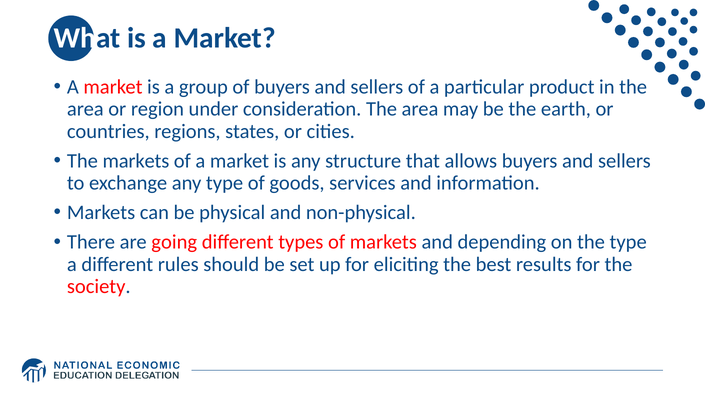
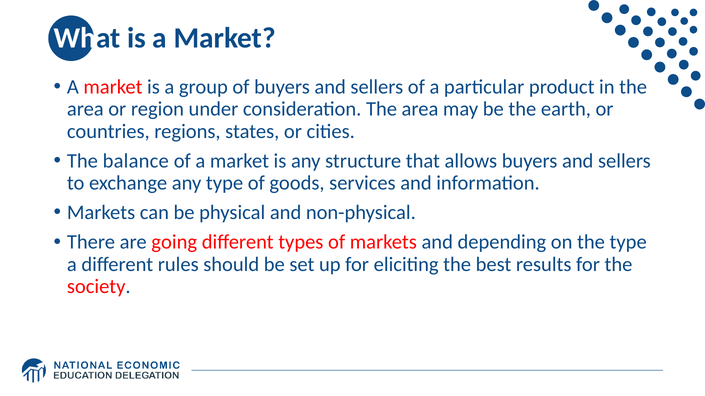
The markets: markets -> balance
